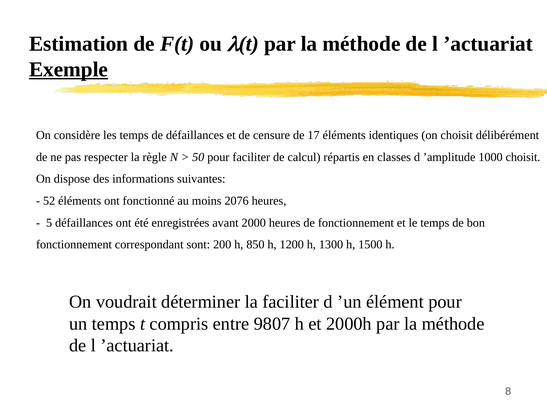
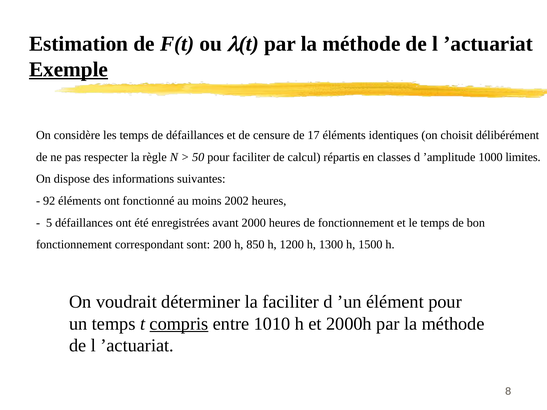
1000 choisit: choisit -> limites
52: 52 -> 92
2076: 2076 -> 2002
compris underline: none -> present
9807: 9807 -> 1010
